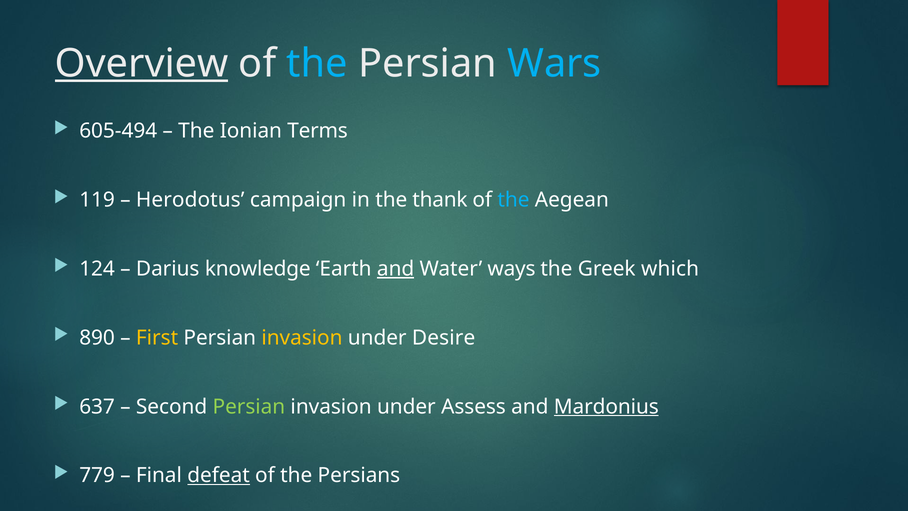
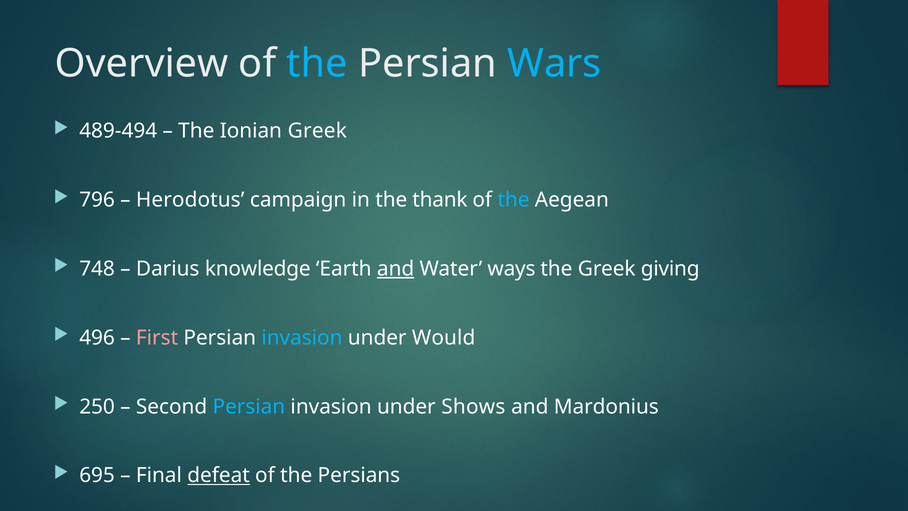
Overview underline: present -> none
605-494: 605-494 -> 489-494
Ionian Terms: Terms -> Greek
119: 119 -> 796
124: 124 -> 748
which: which -> giving
890: 890 -> 496
First colour: yellow -> pink
invasion at (302, 338) colour: yellow -> light blue
Desire: Desire -> Would
637: 637 -> 250
Persian at (249, 406) colour: light green -> light blue
Assess: Assess -> Shows
Mardonius underline: present -> none
779: 779 -> 695
